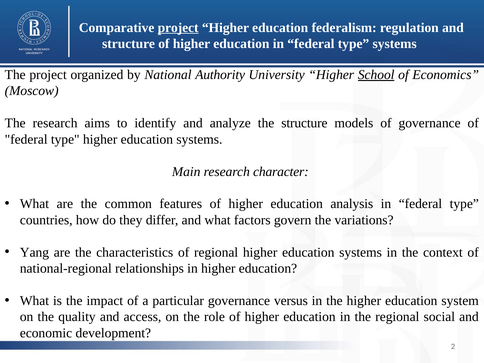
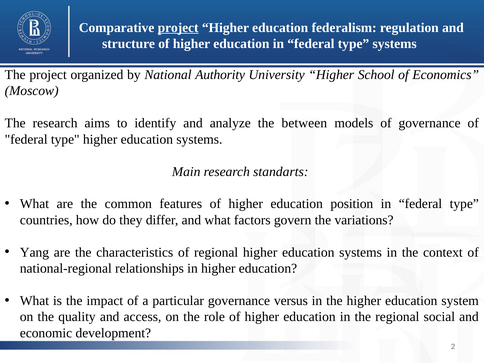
School underline: present -> none
the structure: structure -> between
character: character -> standarts
analysis: analysis -> position
